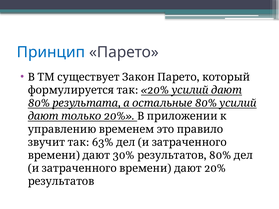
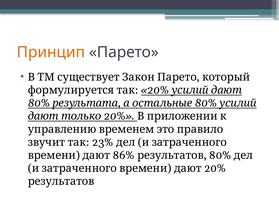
Принцип colour: blue -> orange
63%: 63% -> 23%
30%: 30% -> 86%
